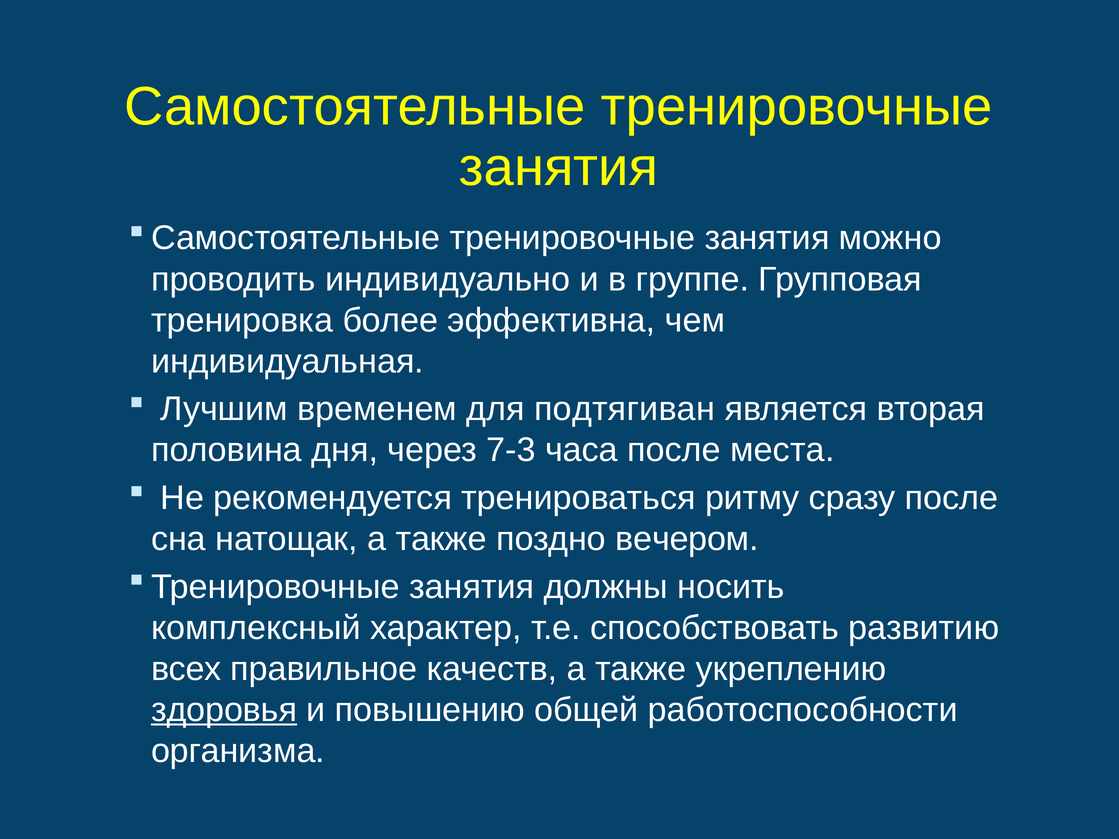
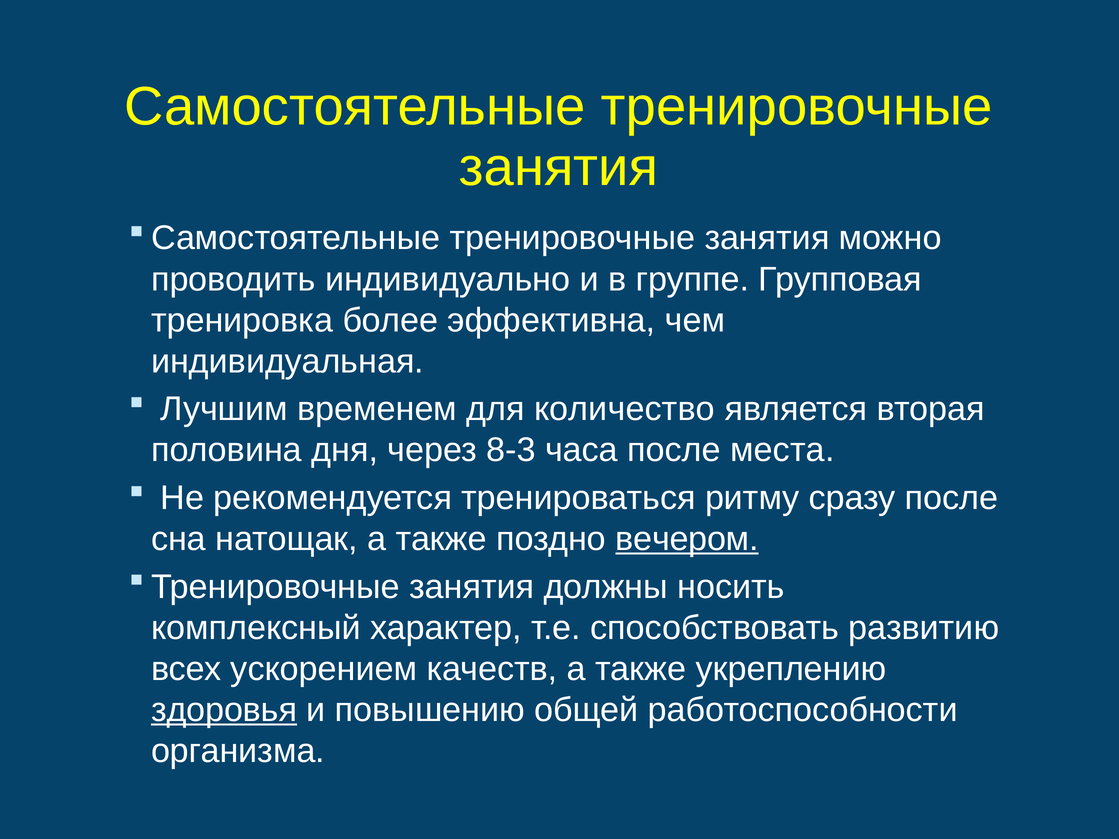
подтягиван: подтягиван -> количество
7-3: 7-3 -> 8-3
вечером underline: none -> present
правильное: правильное -> ускорением
